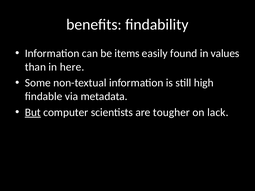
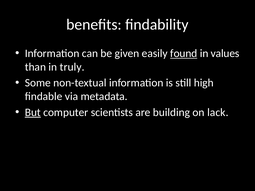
items: items -> given
found underline: none -> present
here: here -> truly
tougher: tougher -> building
